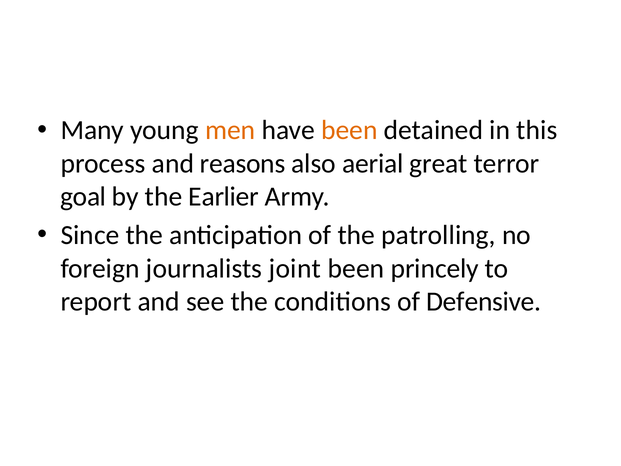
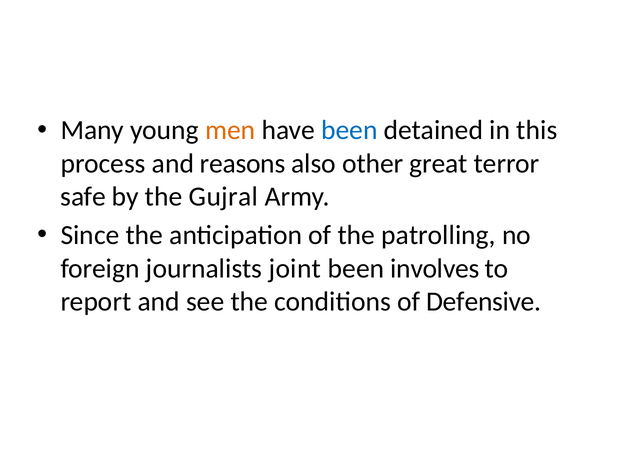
been at (349, 130) colour: orange -> blue
aerial: aerial -> other
goal: goal -> safe
Earlier: Earlier -> Gujral
princely: princely -> involves
